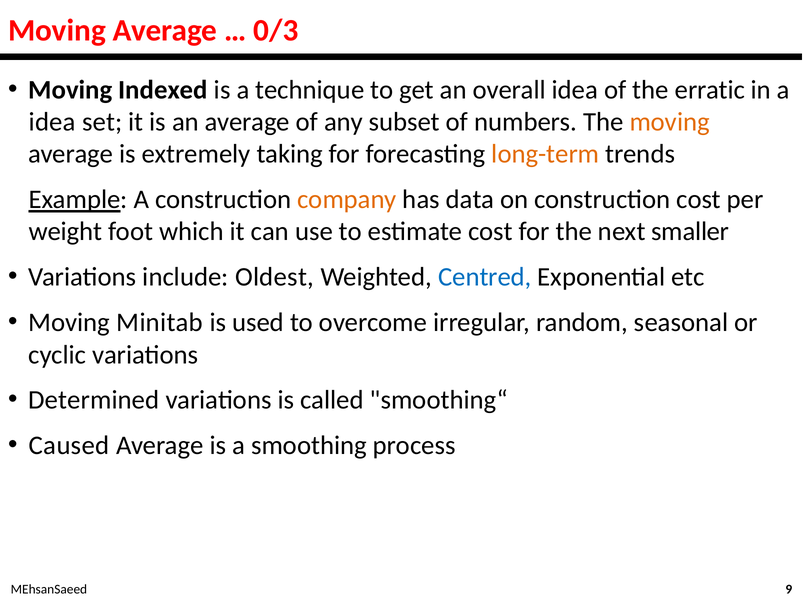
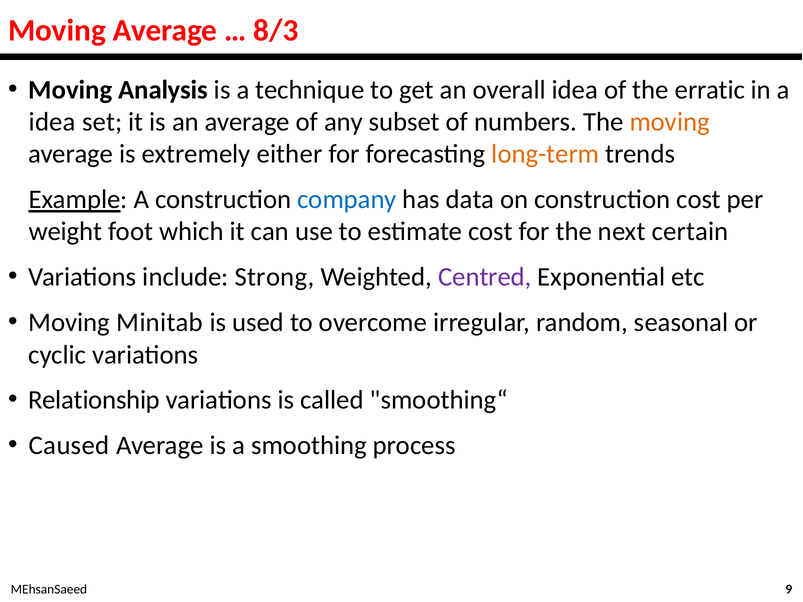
0/3: 0/3 -> 8/3
Indexed: Indexed -> Analysis
taking: taking -> either
company colour: orange -> blue
smaller: smaller -> certain
Oldest: Oldest -> Strong
Centred colour: blue -> purple
Determined: Determined -> Relationship
